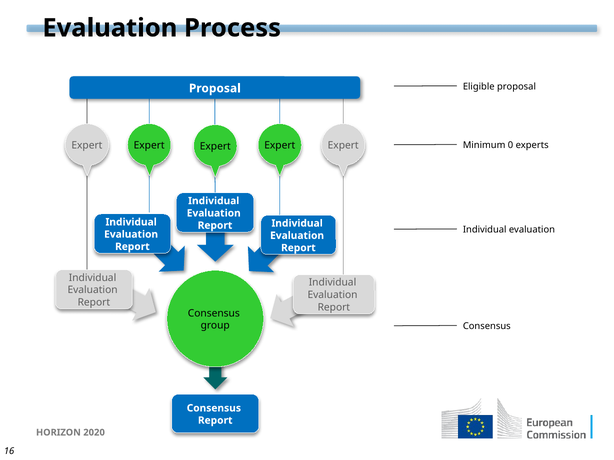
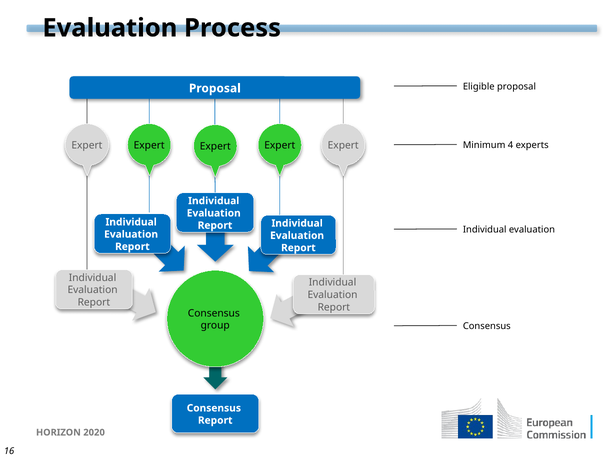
0: 0 -> 4
